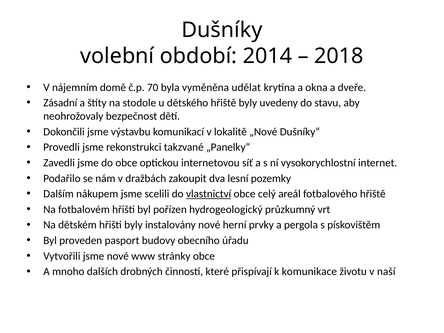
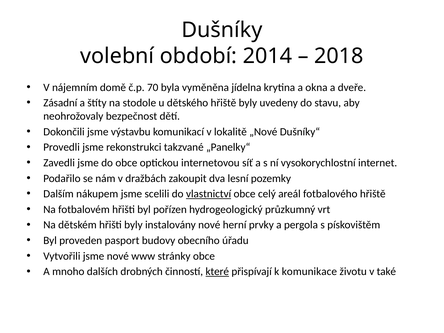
udělat: udělat -> jídelna
které underline: none -> present
naší: naší -> také
